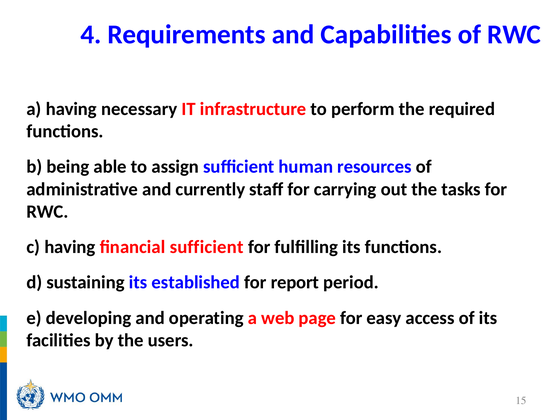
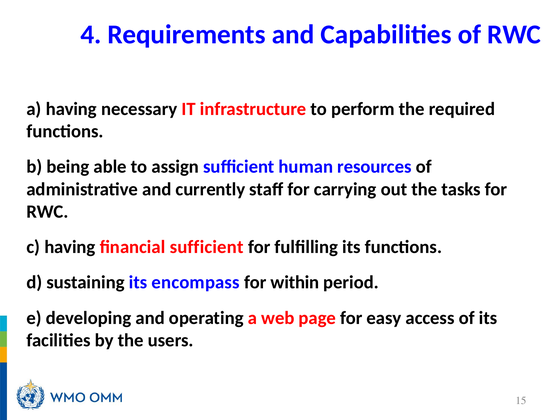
established: established -> encompass
report: report -> within
